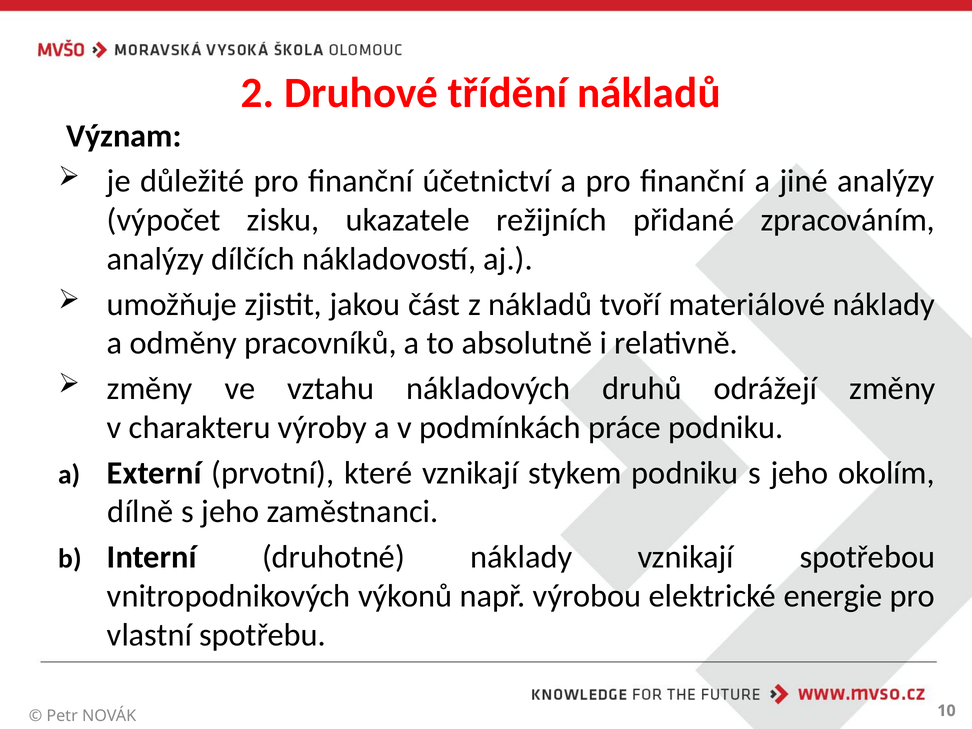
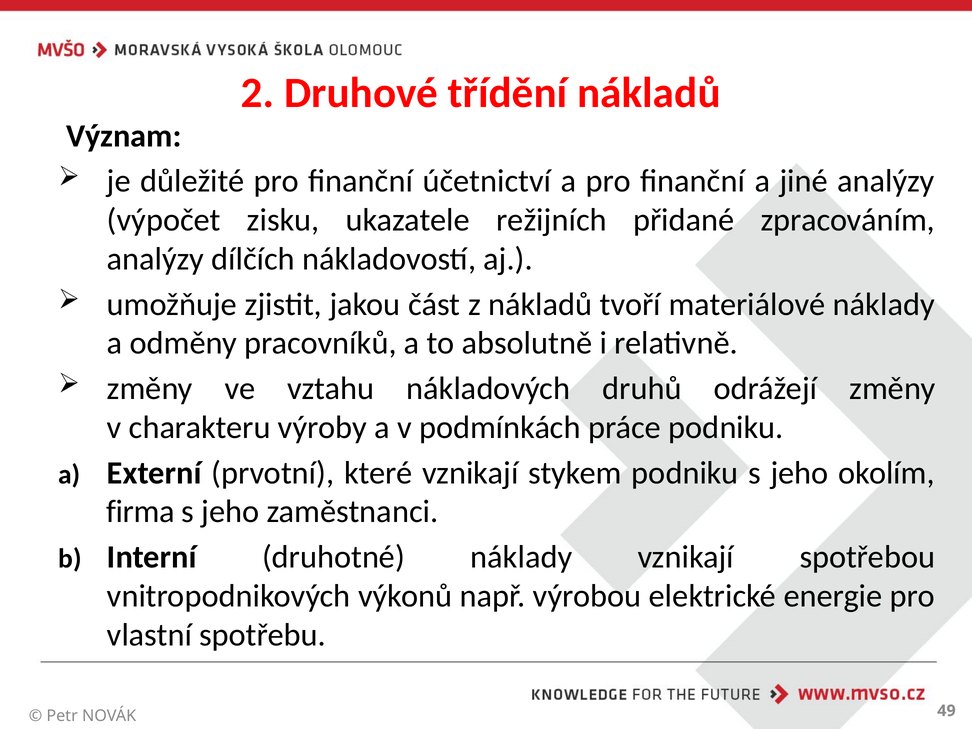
dílně: dílně -> firma
10: 10 -> 49
